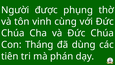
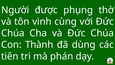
Tháng: Tháng -> Thành
